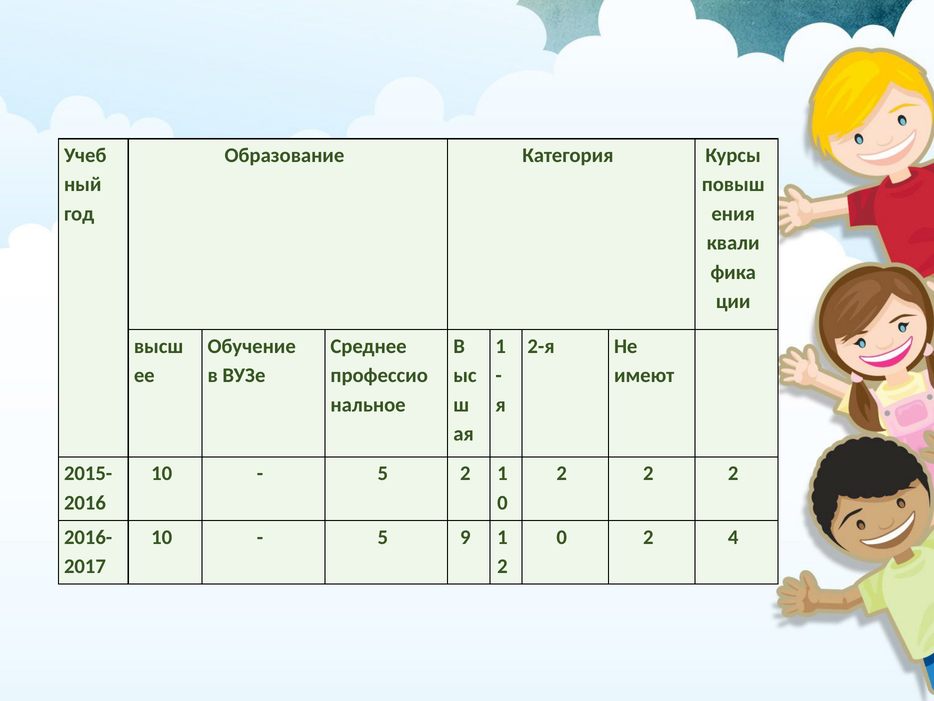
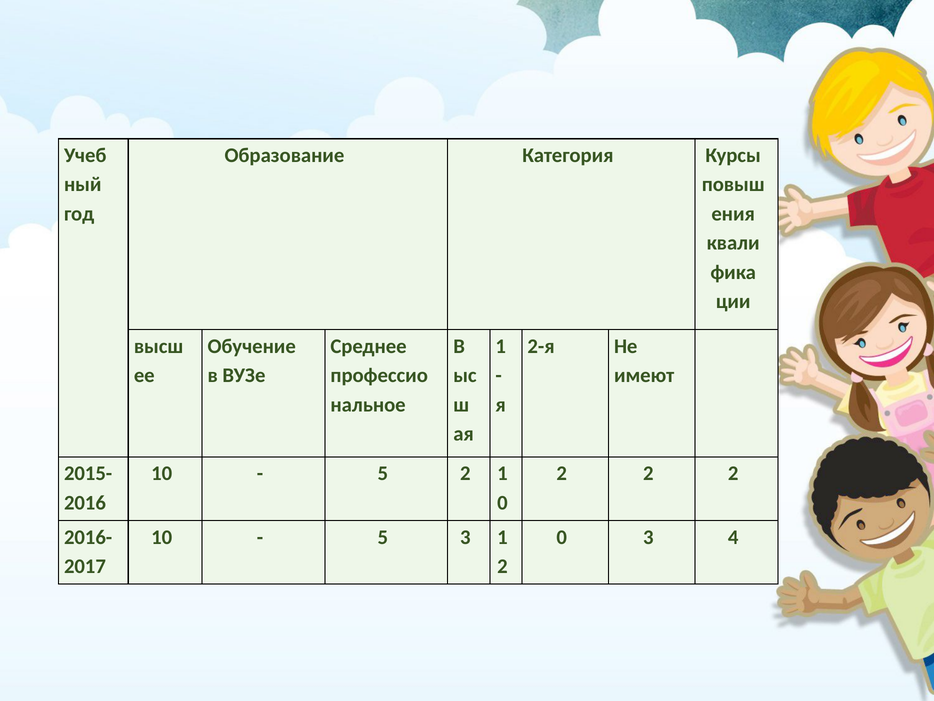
5 9: 9 -> 3
2 at (648, 537): 2 -> 3
